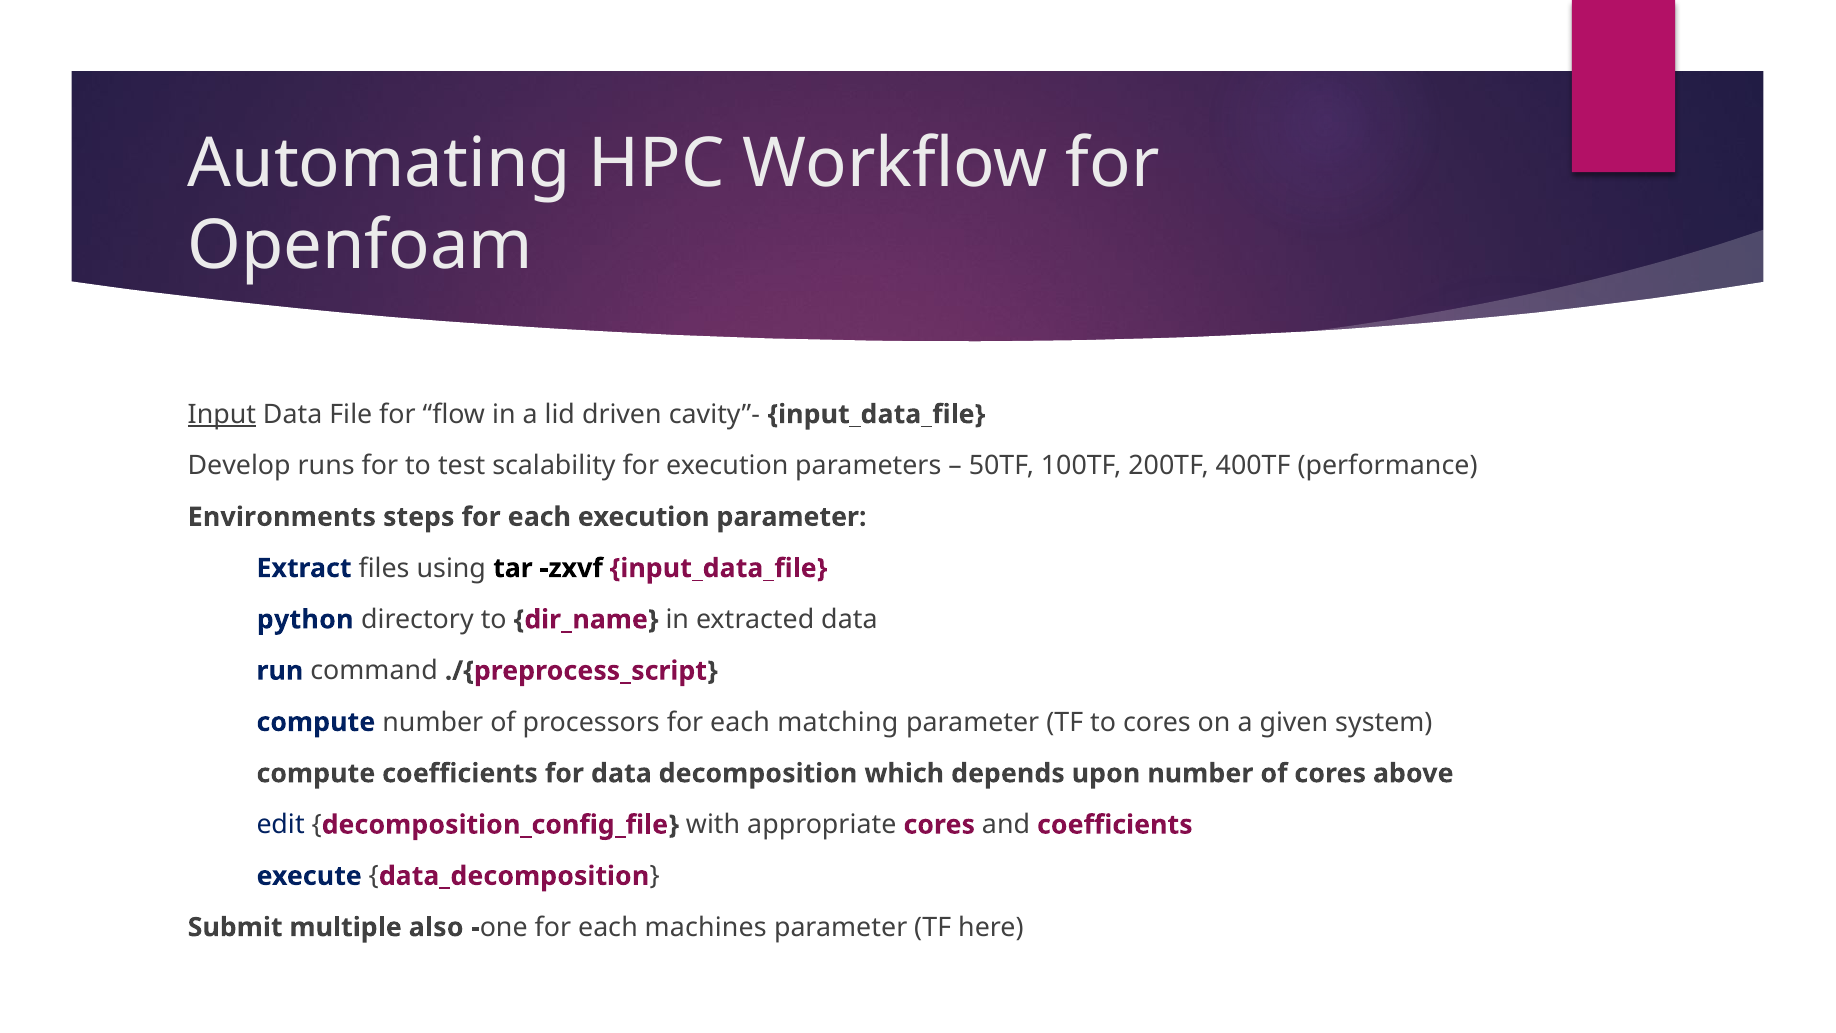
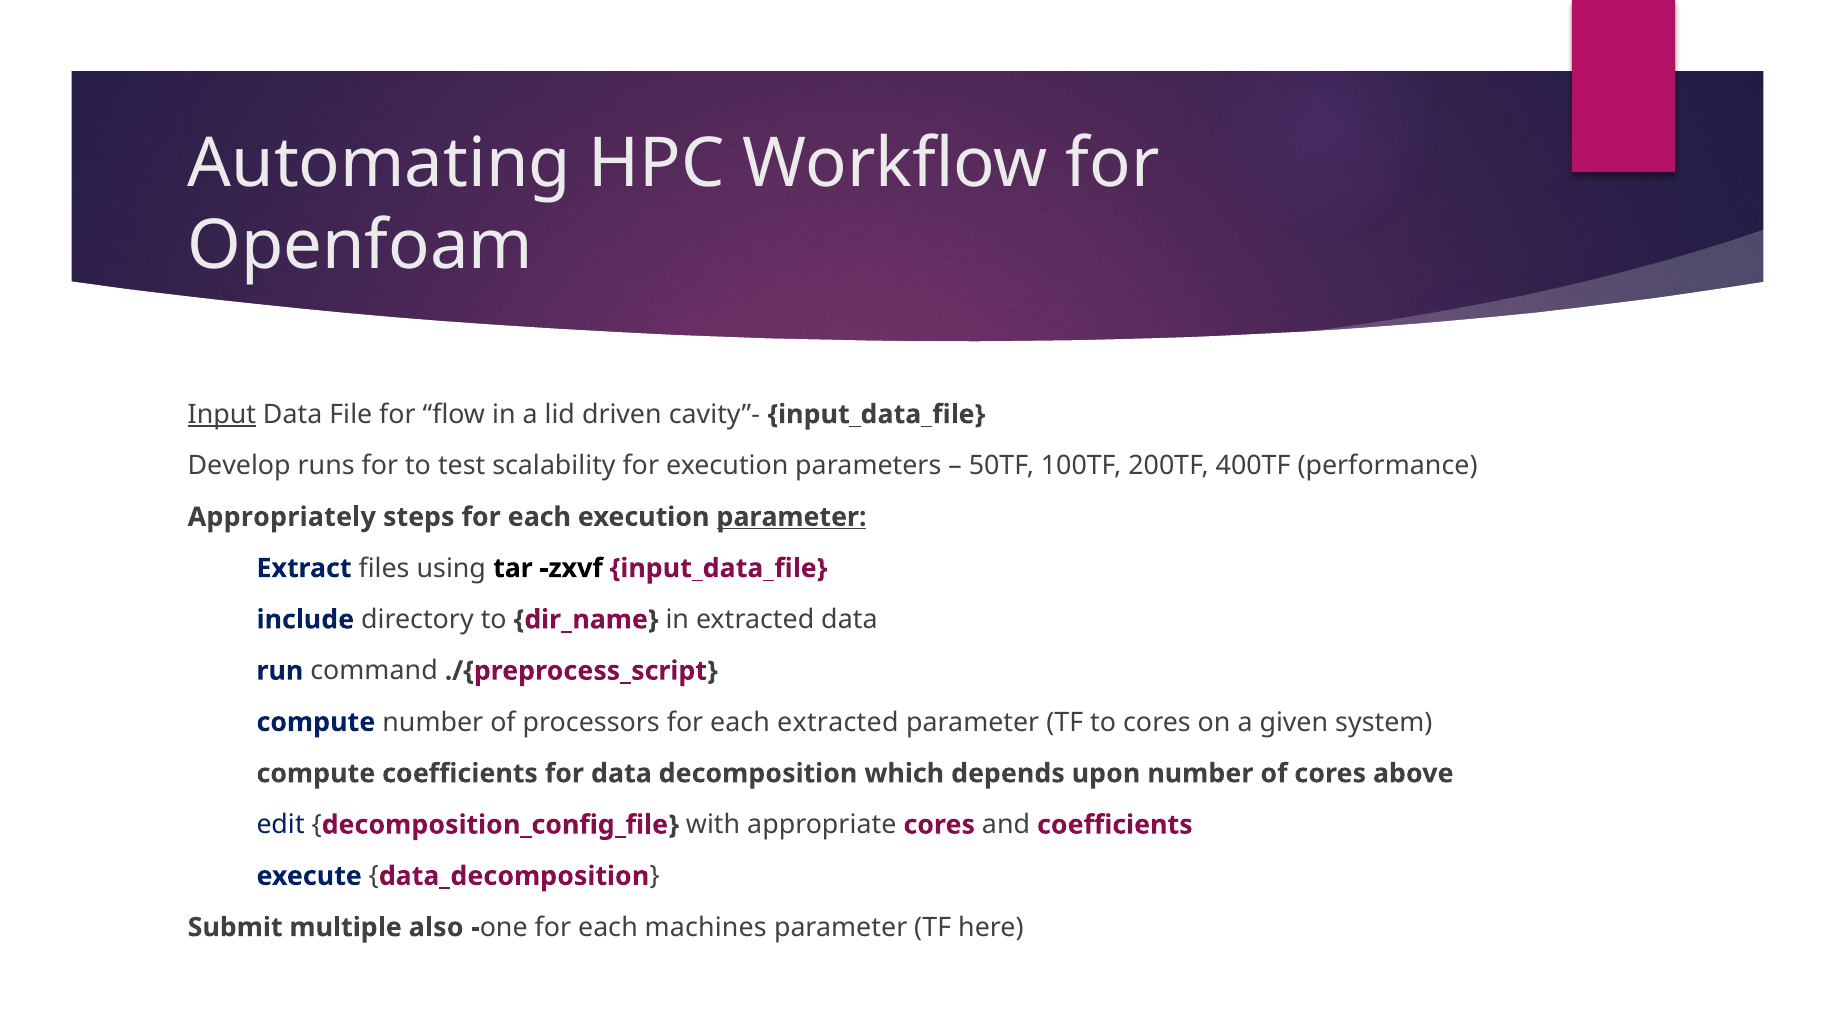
Environments: Environments -> Appropriately
parameter at (791, 517) underline: none -> present
python: python -> include
each matching: matching -> extracted
